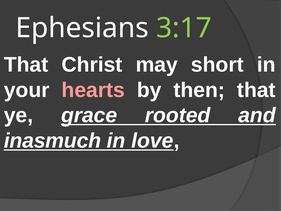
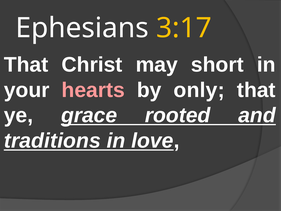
3:17 colour: light green -> yellow
then: then -> only
inasmuch: inasmuch -> traditions
